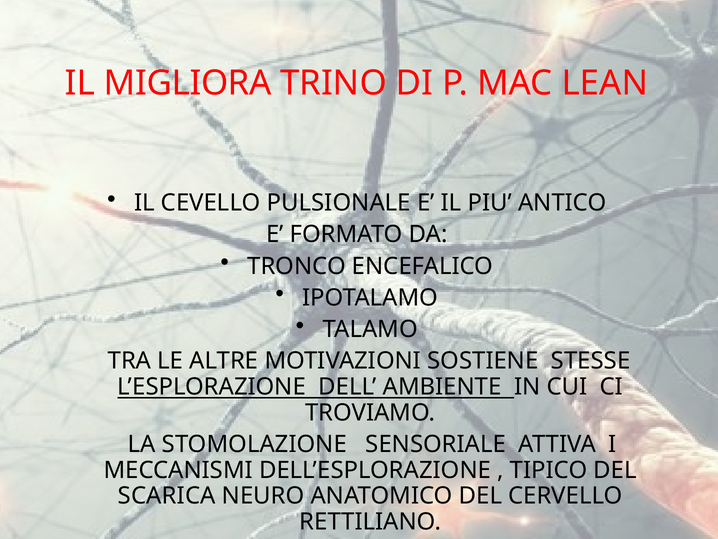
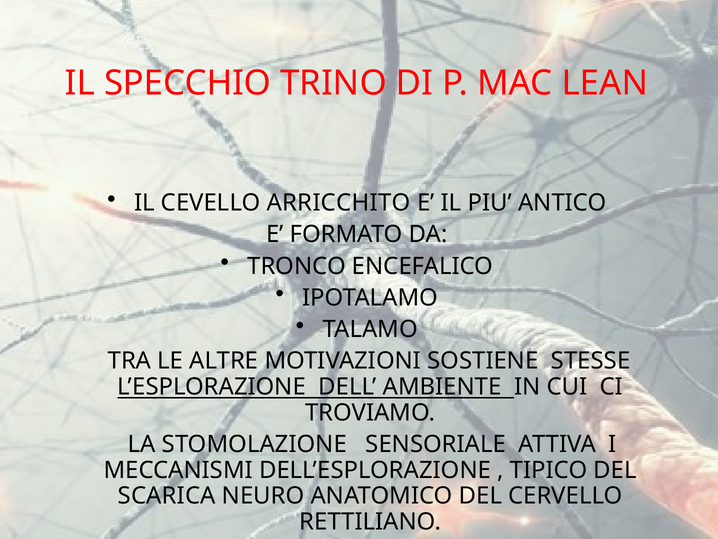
MIGLIORA: MIGLIORA -> SPECCHIO
PULSIONALE: PULSIONALE -> ARRICCHITO
